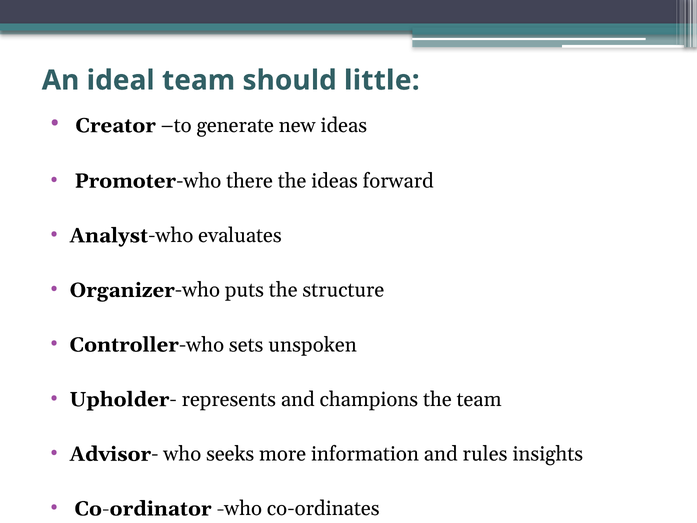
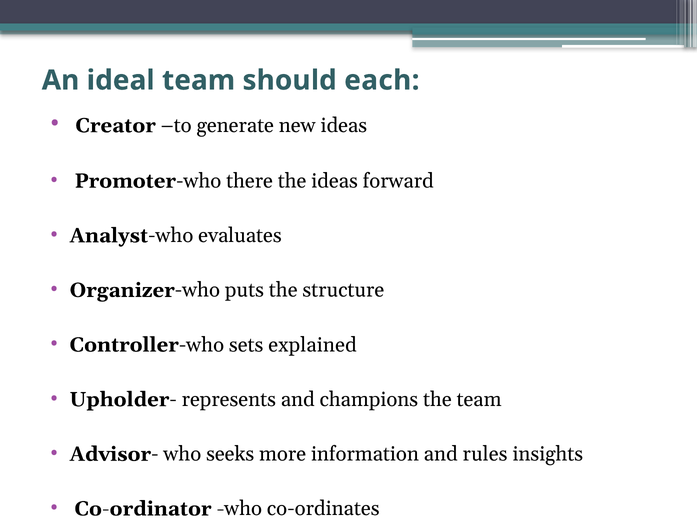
little: little -> each
unspoken: unspoken -> explained
